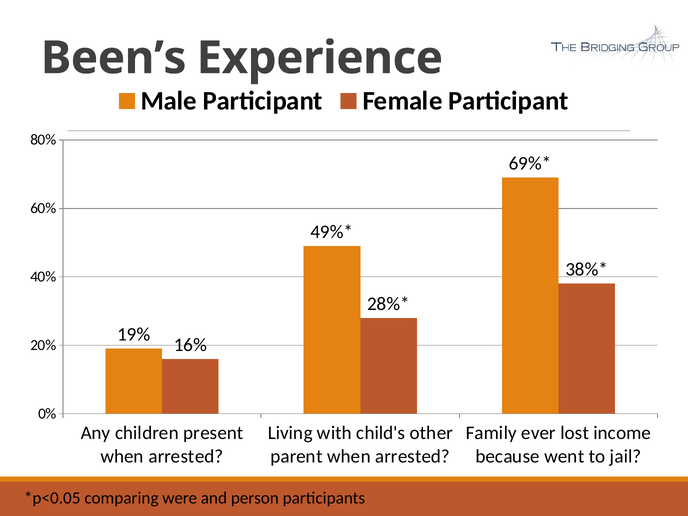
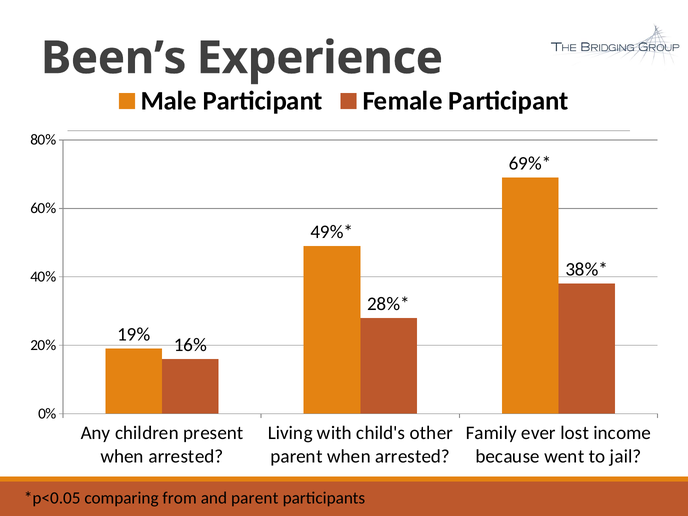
were: were -> from
and person: person -> parent
